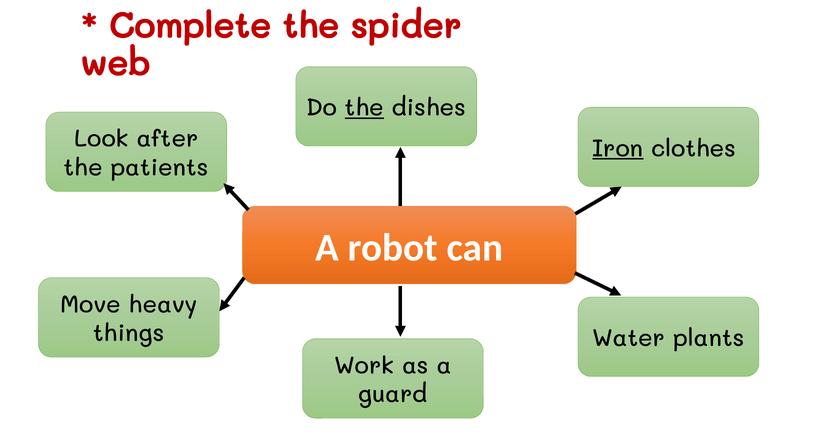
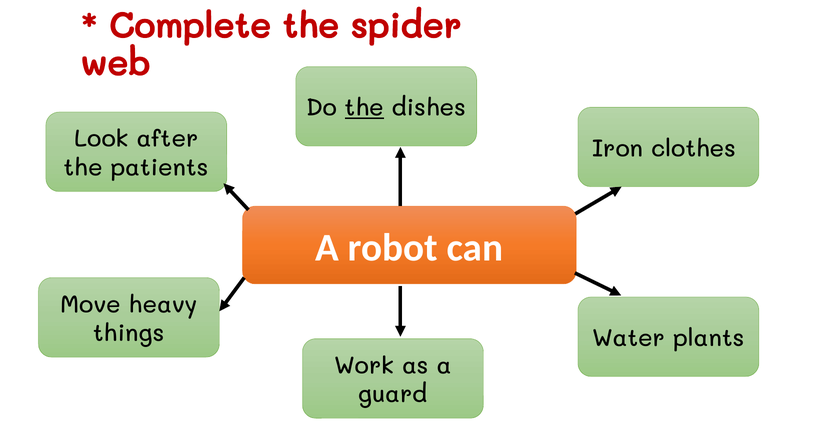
Iron underline: present -> none
